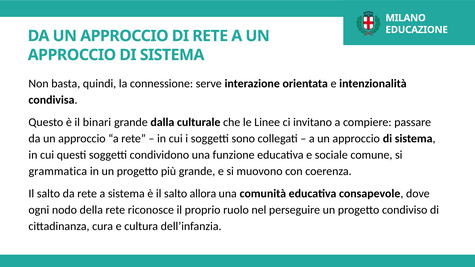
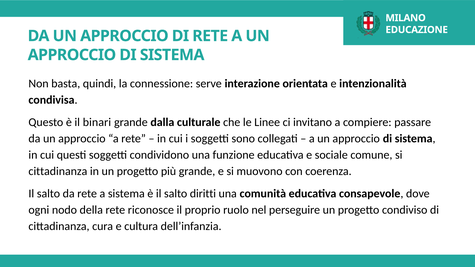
grammatica at (58, 171): grammatica -> cittadinanza
allora: allora -> diritti
